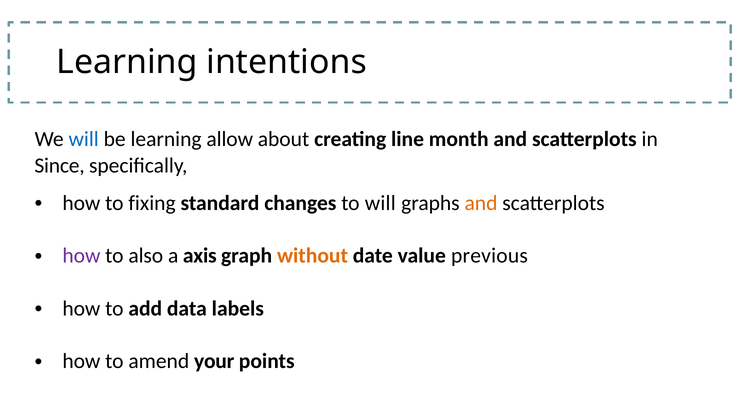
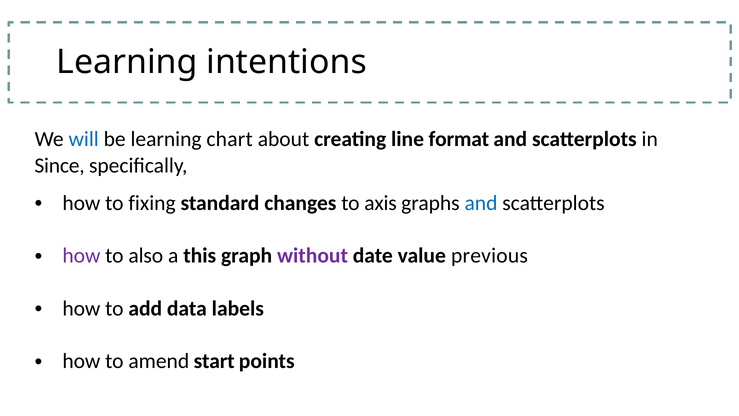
allow: allow -> chart
month: month -> format
to will: will -> axis
and at (481, 203) colour: orange -> blue
axis: axis -> this
without colour: orange -> purple
your: your -> start
